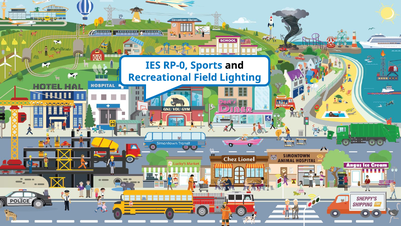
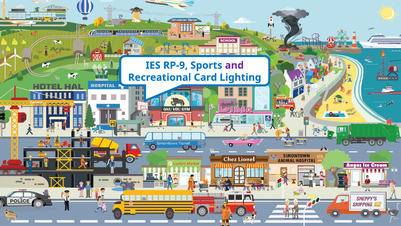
RP-0: RP-0 -> RP-9
and colour: black -> purple
Field: Field -> Card
